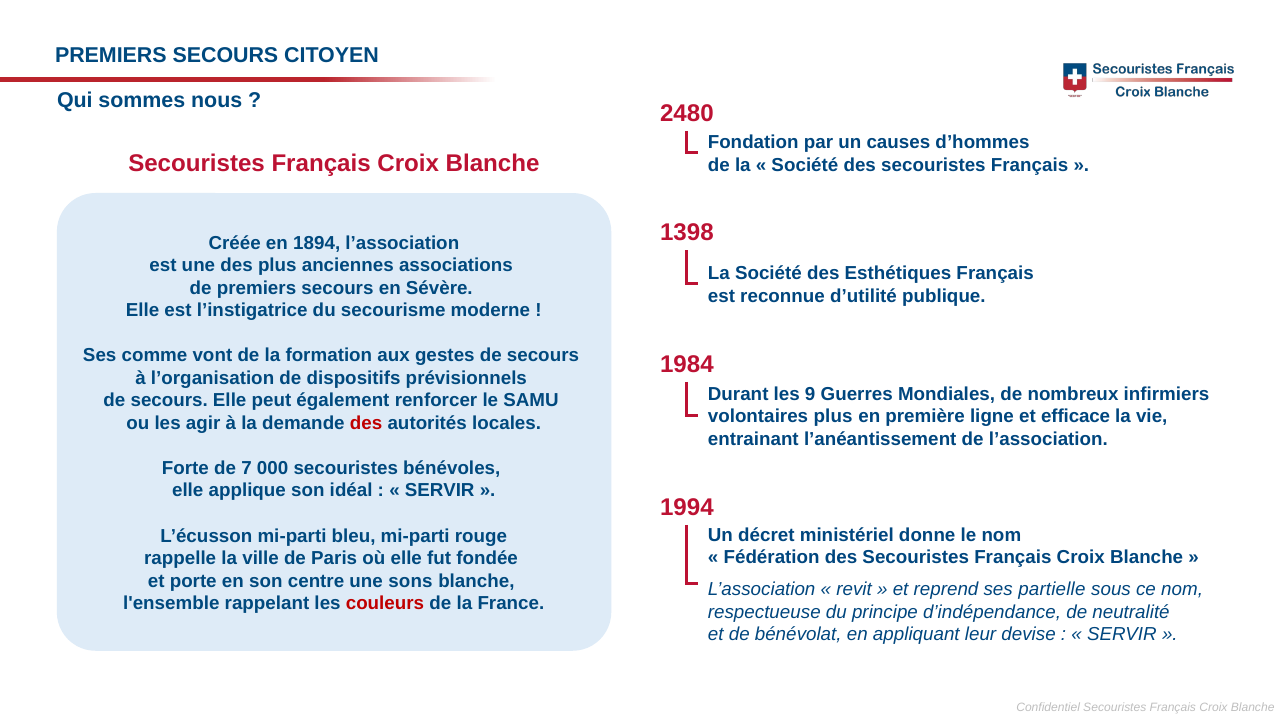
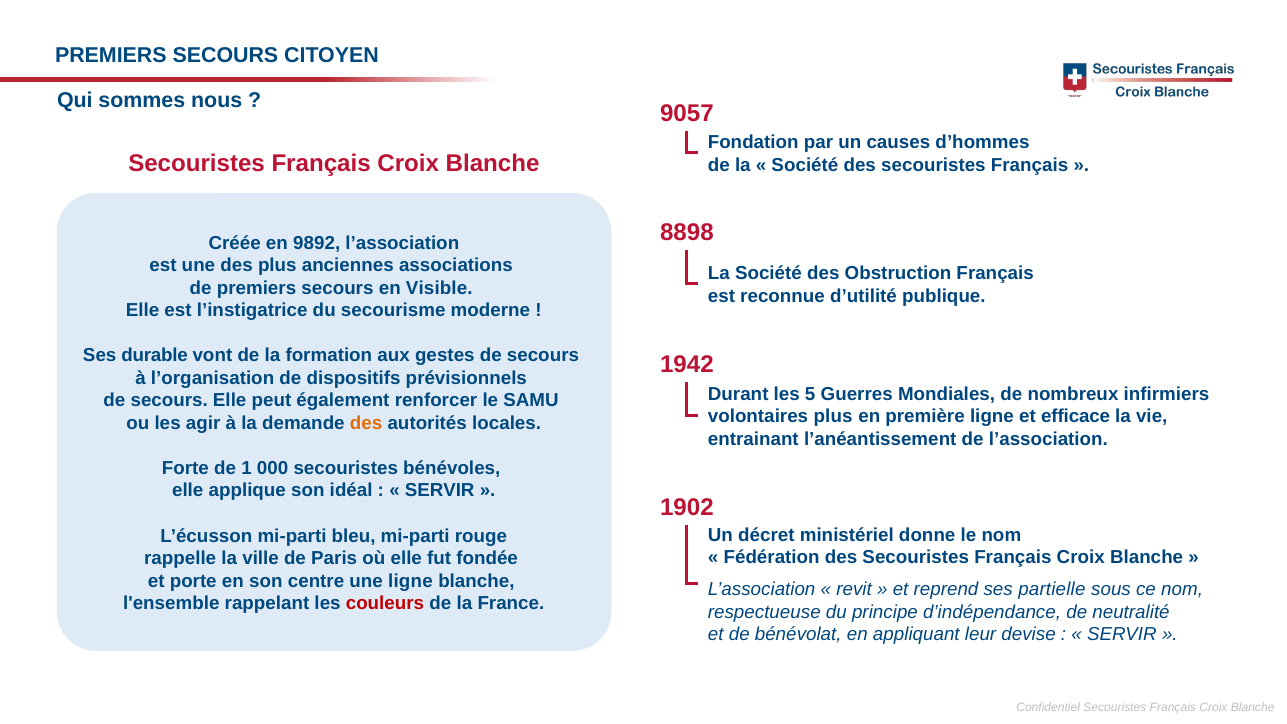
2480: 2480 -> 9057
1398: 1398 -> 8898
1894: 1894 -> 9892
Esthétiques: Esthétiques -> Obstruction
Sévère: Sévère -> Visible
comme: comme -> durable
1984: 1984 -> 1942
9: 9 -> 5
des at (366, 423) colour: red -> orange
7: 7 -> 1
1994: 1994 -> 1902
une sons: sons -> ligne
